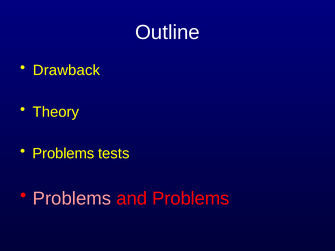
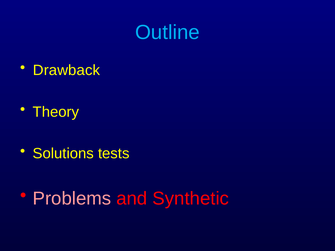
Outline colour: white -> light blue
Problems at (63, 154): Problems -> Solutions
and Problems: Problems -> Synthetic
